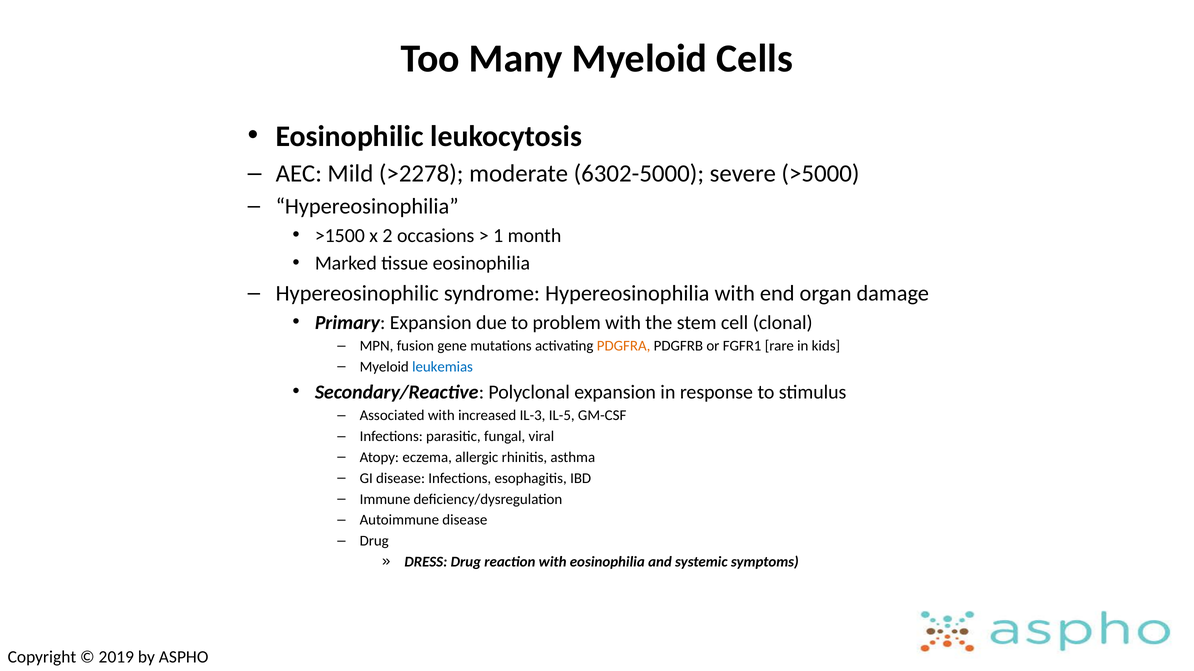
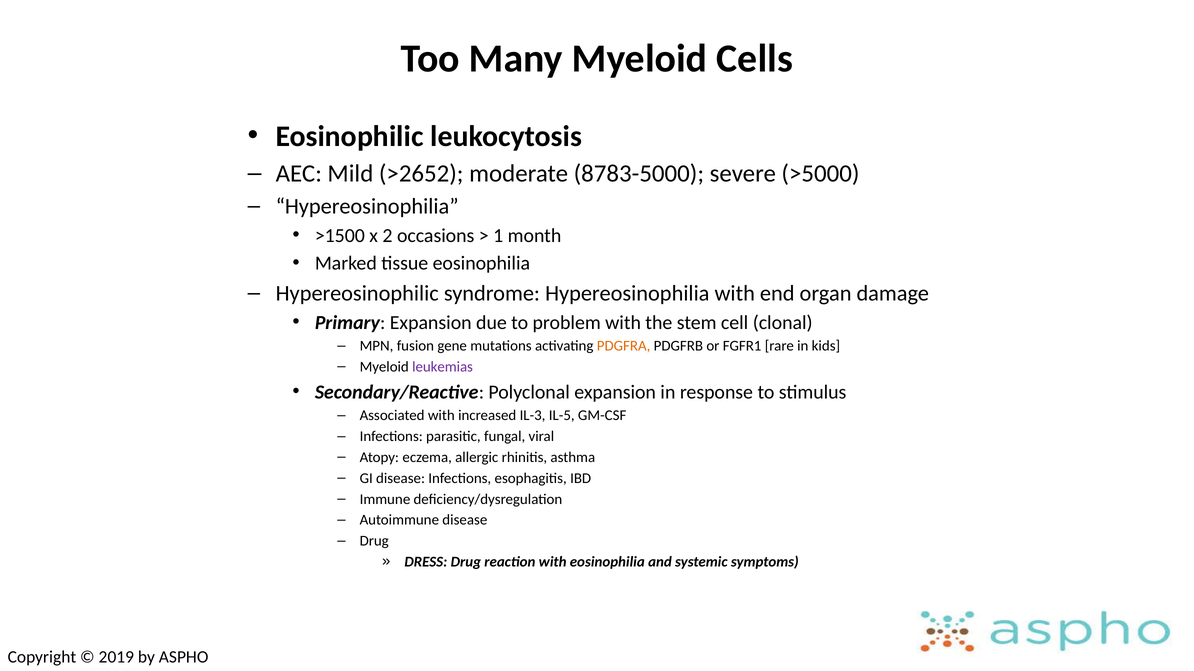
>2278: >2278 -> >2652
6302-5000: 6302-5000 -> 8783-5000
leukemias colour: blue -> purple
